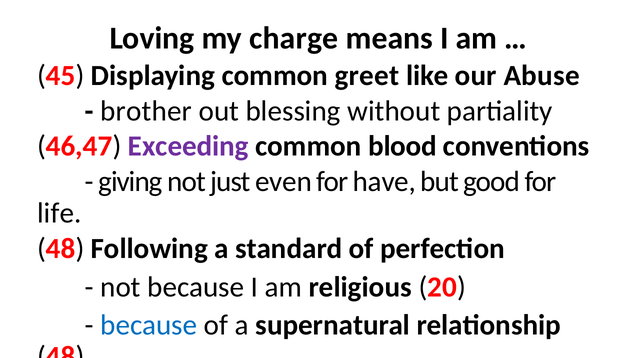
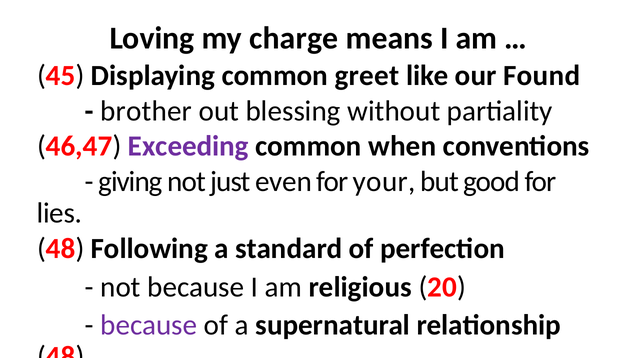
Abuse: Abuse -> Found
blood: blood -> when
have: have -> your
life: life -> lies
because at (149, 325) colour: blue -> purple
